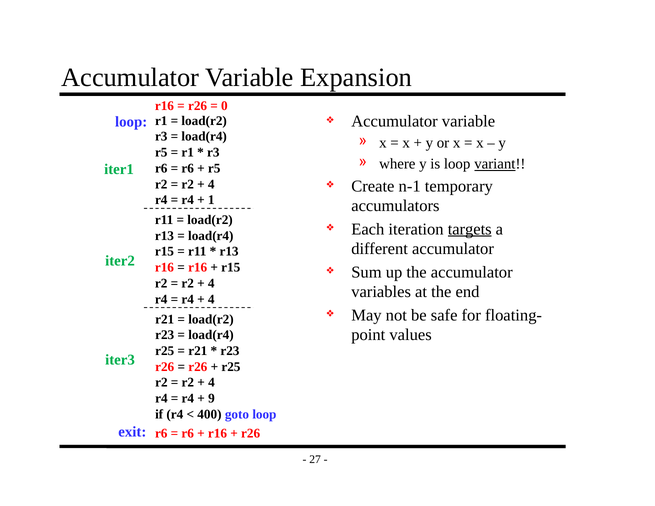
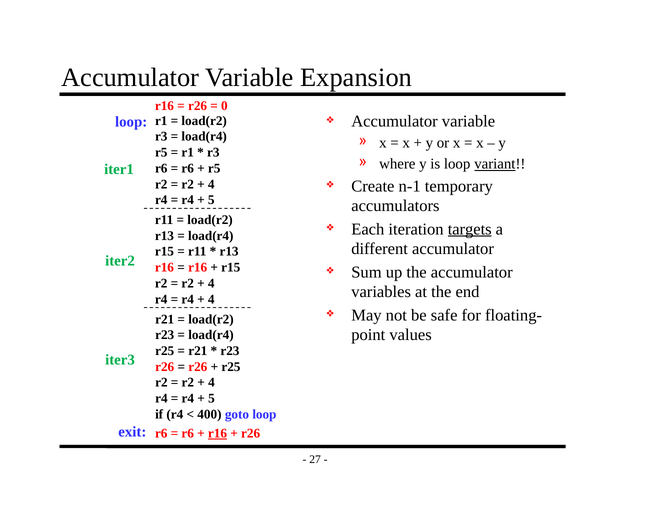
1 at (211, 200): 1 -> 5
9 at (211, 399): 9 -> 5
r16 at (218, 433) underline: none -> present
